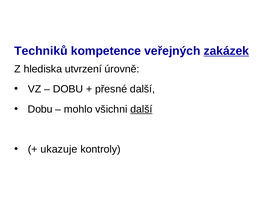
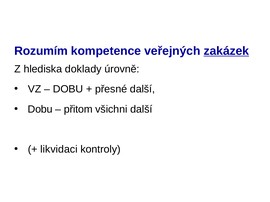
Techniků: Techniků -> Rozumím
utvrzení: utvrzení -> doklady
mohlo: mohlo -> přitom
další at (141, 109) underline: present -> none
ukazuje: ukazuje -> likvidaci
